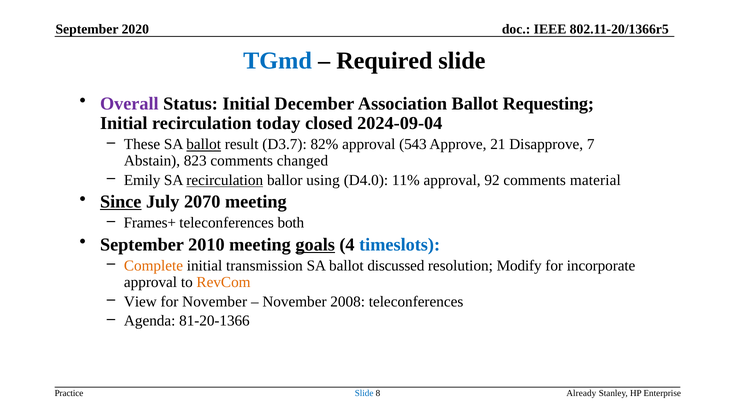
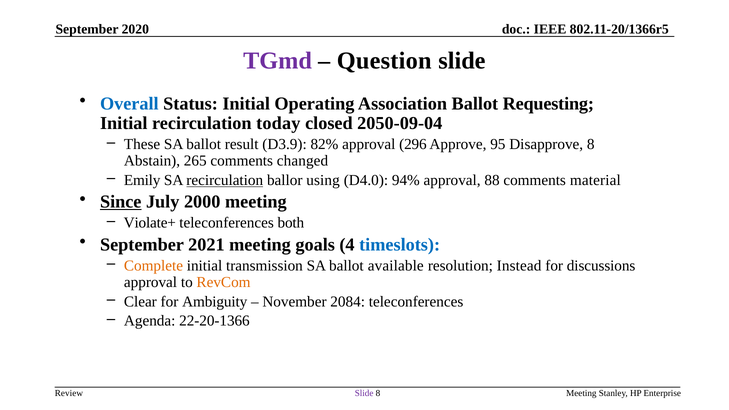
TGmd colour: blue -> purple
Required: Required -> Question
Overall colour: purple -> blue
December: December -> Operating
2024-09-04: 2024-09-04 -> 2050-09-04
ballot at (204, 144) underline: present -> none
D3.7: D3.7 -> D3.9
543: 543 -> 296
21: 21 -> 95
Disapprove 7: 7 -> 8
823: 823 -> 265
11%: 11% -> 94%
92: 92 -> 88
2070: 2070 -> 2000
Frames+: Frames+ -> Violate+
2010: 2010 -> 2021
goals underline: present -> none
discussed: discussed -> available
Modify: Modify -> Instead
incorporate: incorporate -> discussions
View: View -> Clear
for November: November -> Ambiguity
2008: 2008 -> 2084
81-20-1366: 81-20-1366 -> 22-20-1366
Practice: Practice -> Review
Slide at (364, 393) colour: blue -> purple
Already at (581, 393): Already -> Meeting
